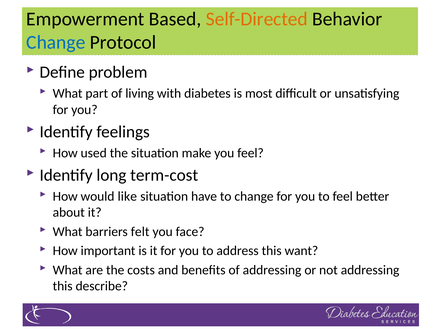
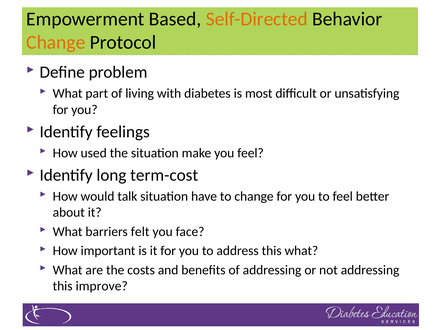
Change at (56, 42) colour: blue -> orange
like: like -> talk
this want: want -> what
describe: describe -> improve
